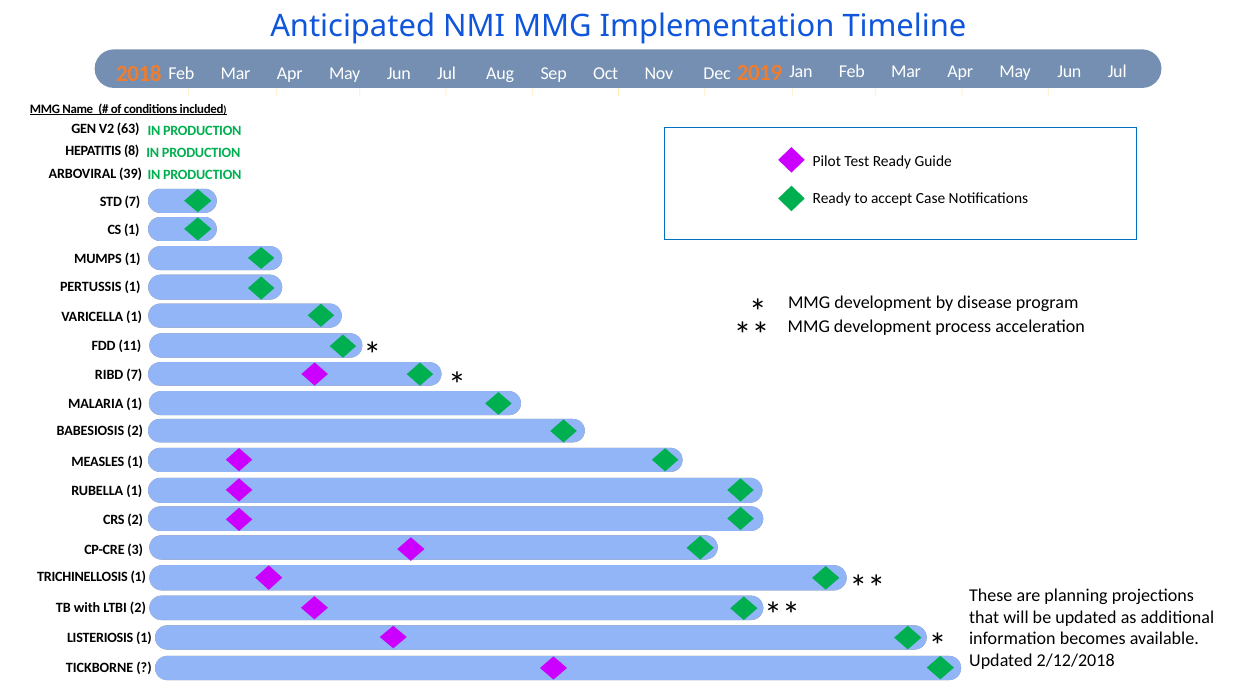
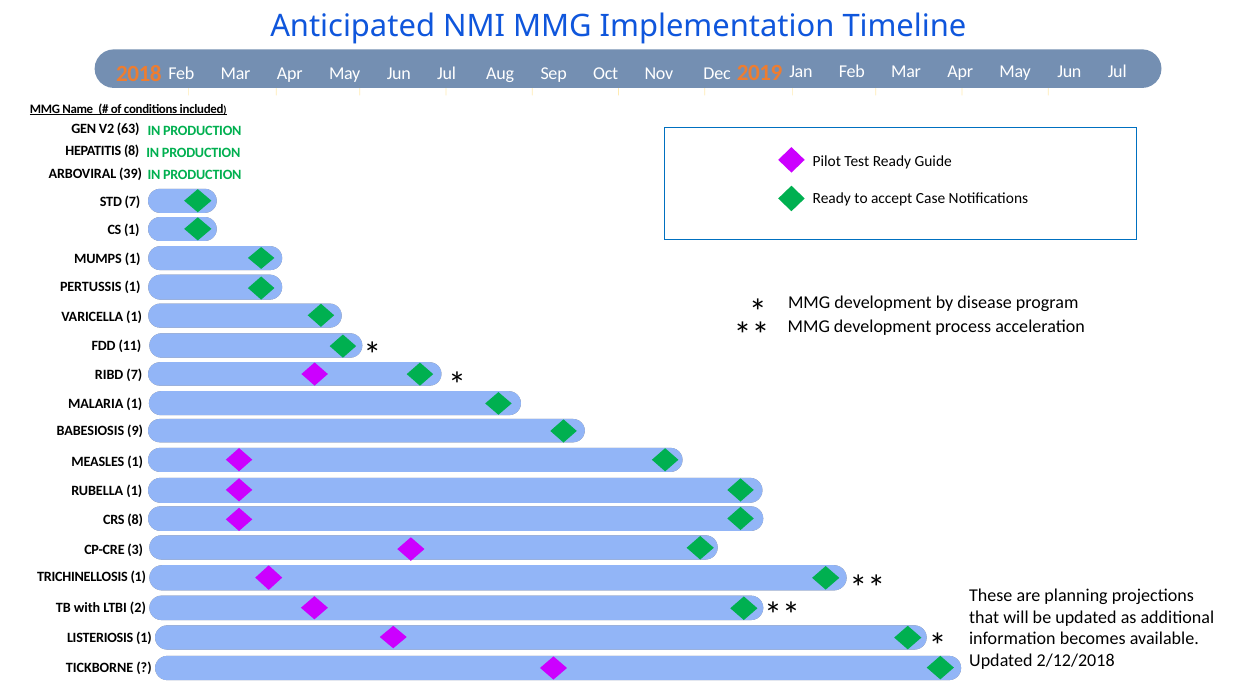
BABESIOSIS 2: 2 -> 9
CRS 2: 2 -> 8
